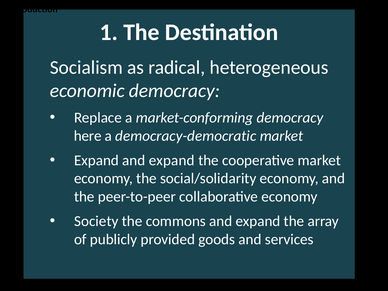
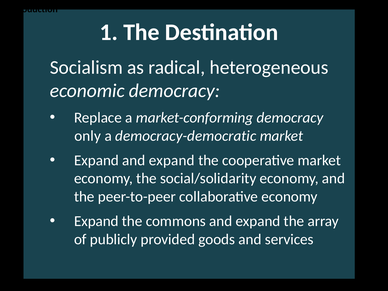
here: here -> only
Society at (96, 221): Society -> Expand
